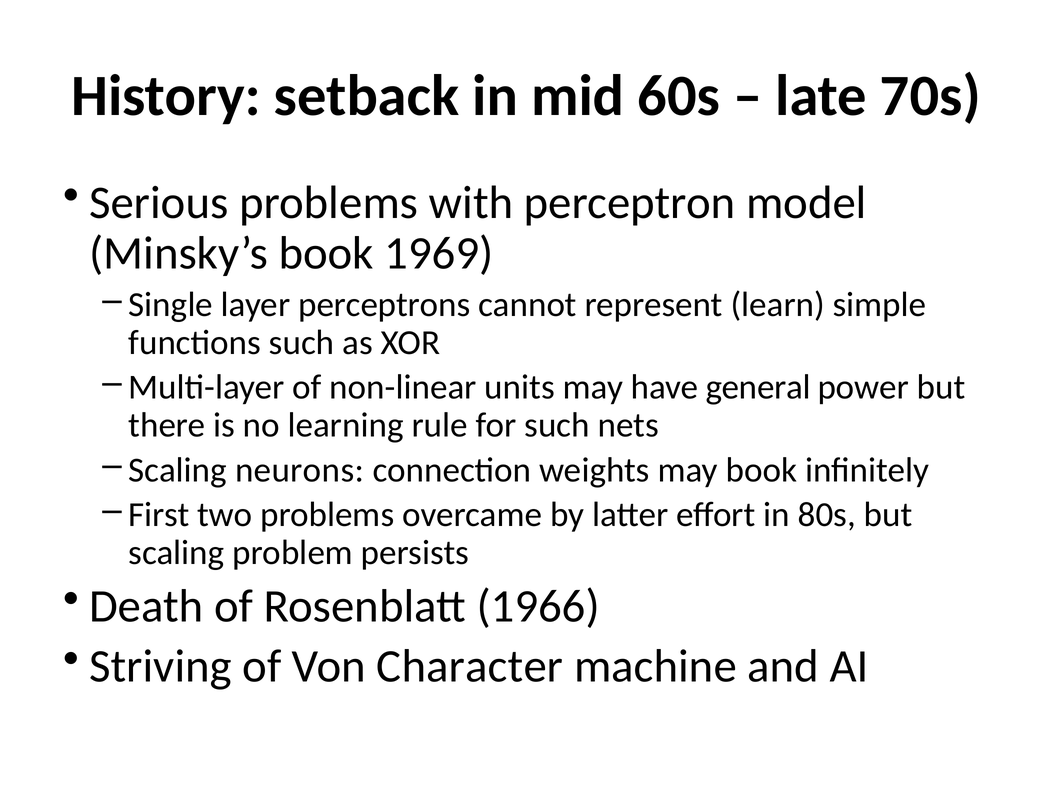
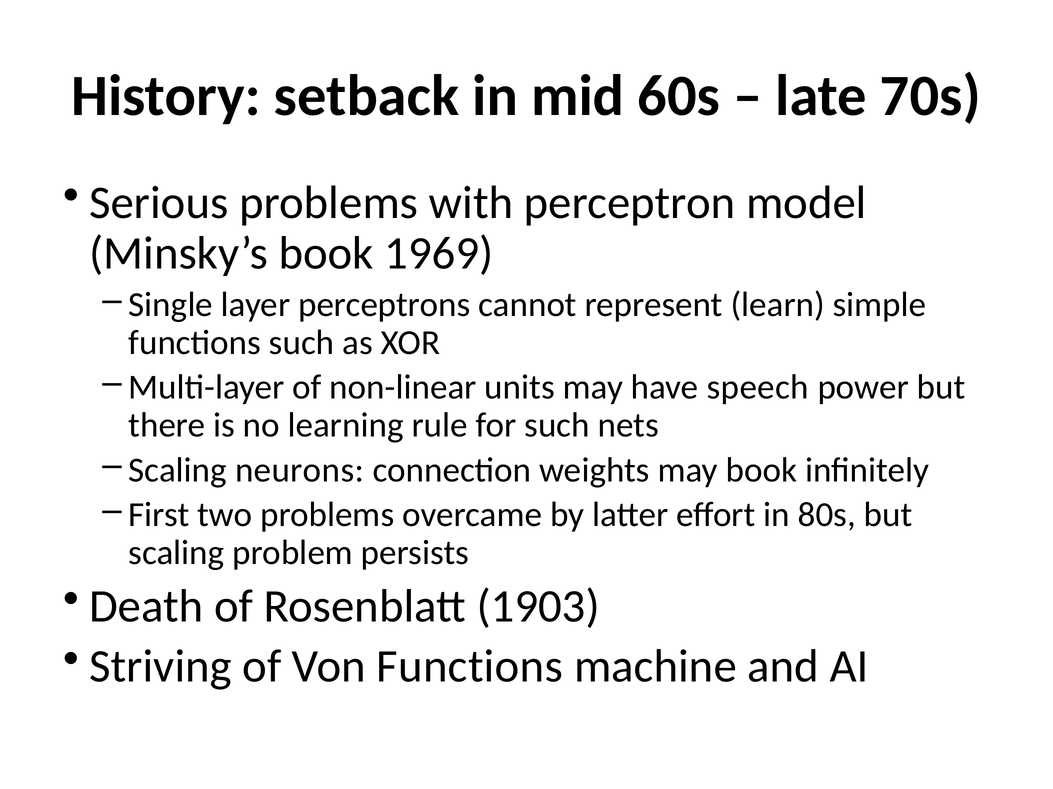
general: general -> speech
1966: 1966 -> 1903
Von Character: Character -> Functions
